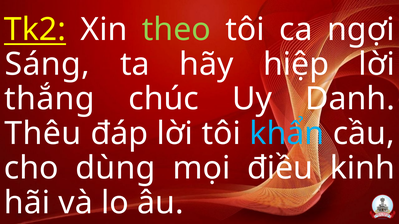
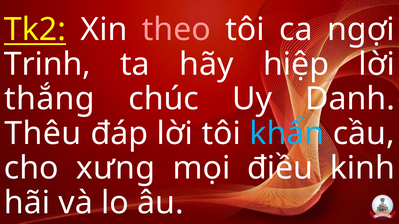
theo colour: light green -> pink
Sáng: Sáng -> Trinh
dùng: dùng -> xưng
